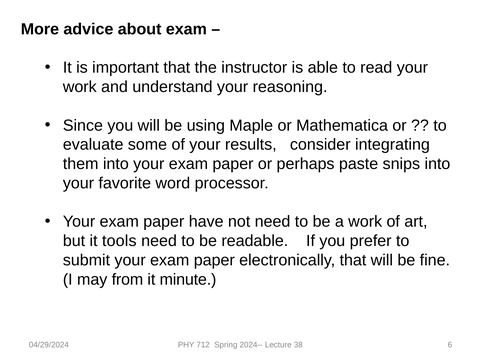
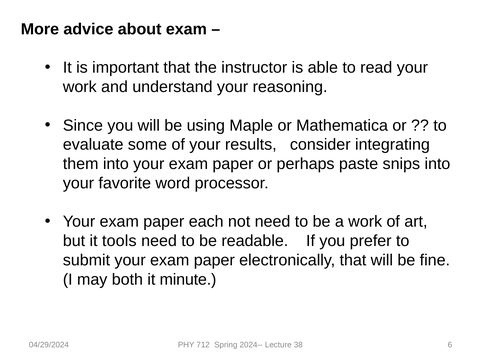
have: have -> each
from: from -> both
